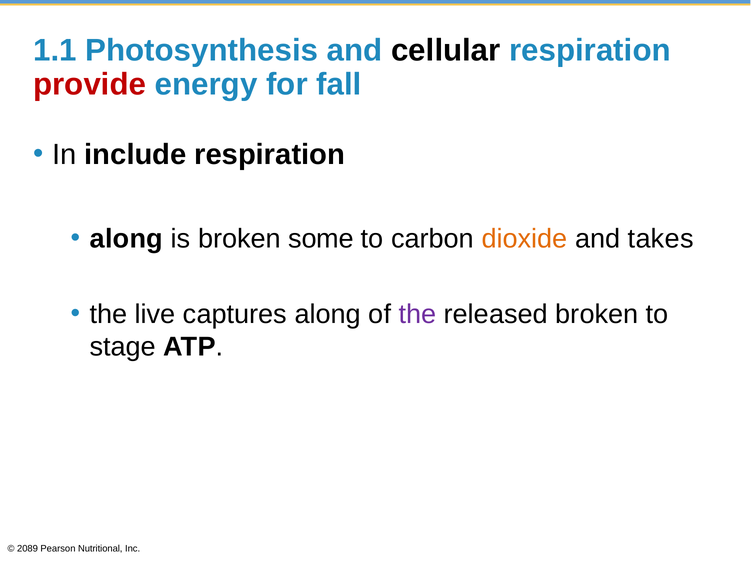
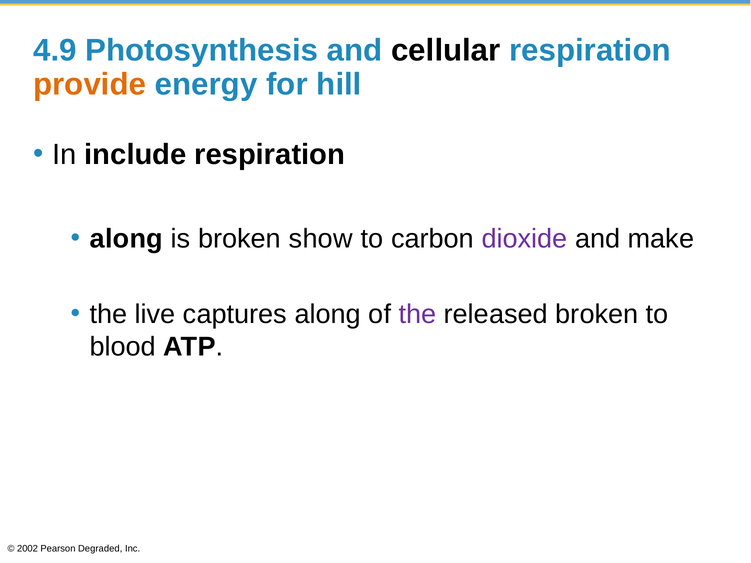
1.1: 1.1 -> 4.9
provide colour: red -> orange
fall: fall -> hill
some: some -> show
dioxide colour: orange -> purple
takes: takes -> make
stage: stage -> blood
2089: 2089 -> 2002
Nutritional: Nutritional -> Degraded
